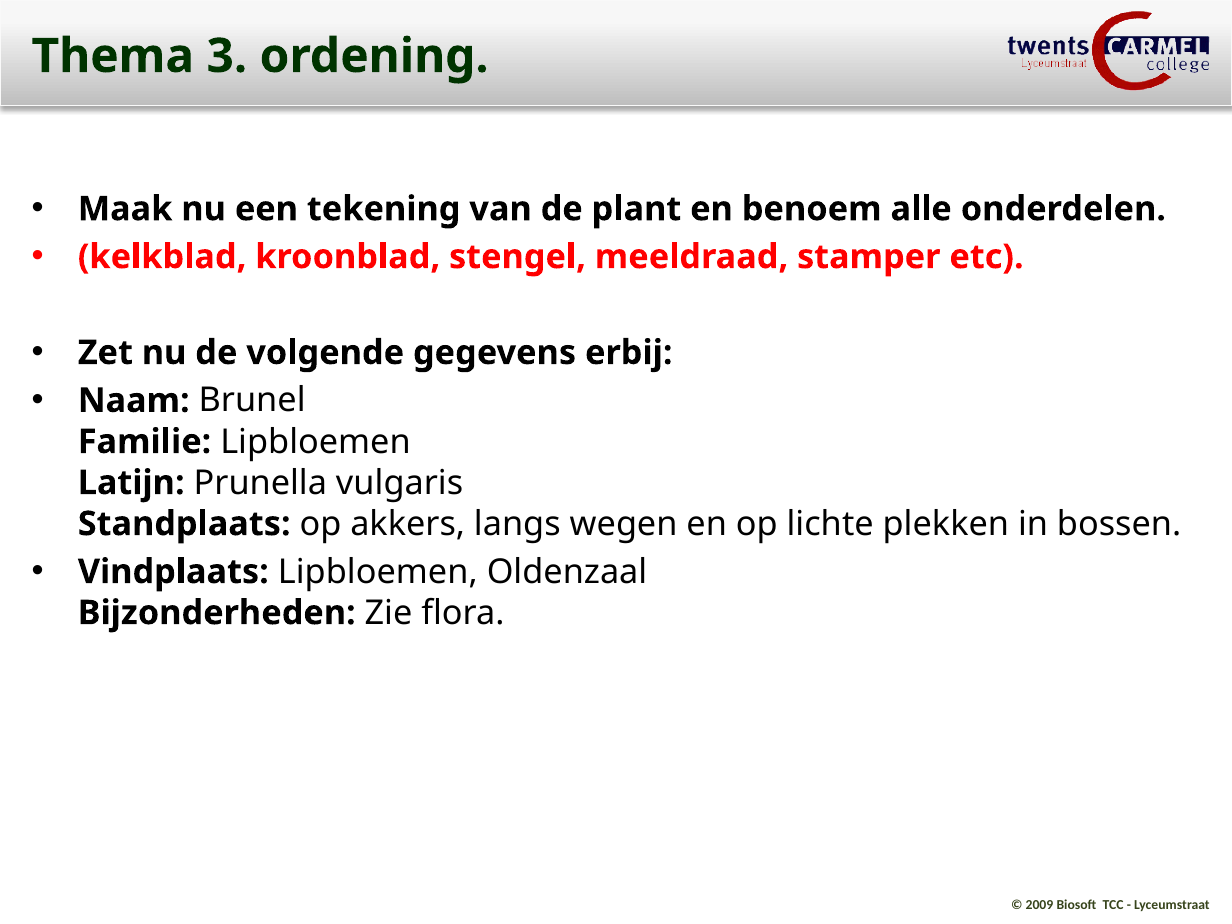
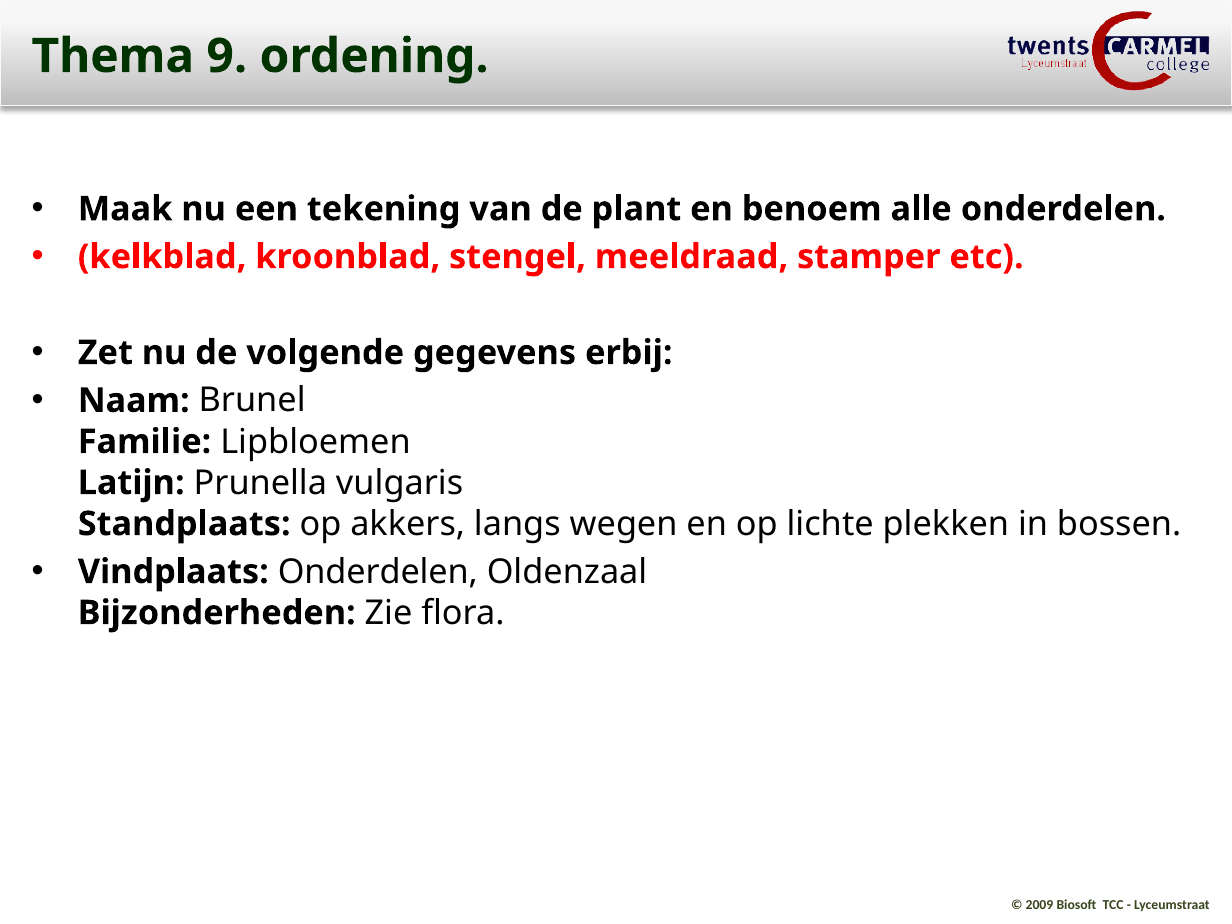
3: 3 -> 9
Vindplaats Lipbloemen: Lipbloemen -> Onderdelen
